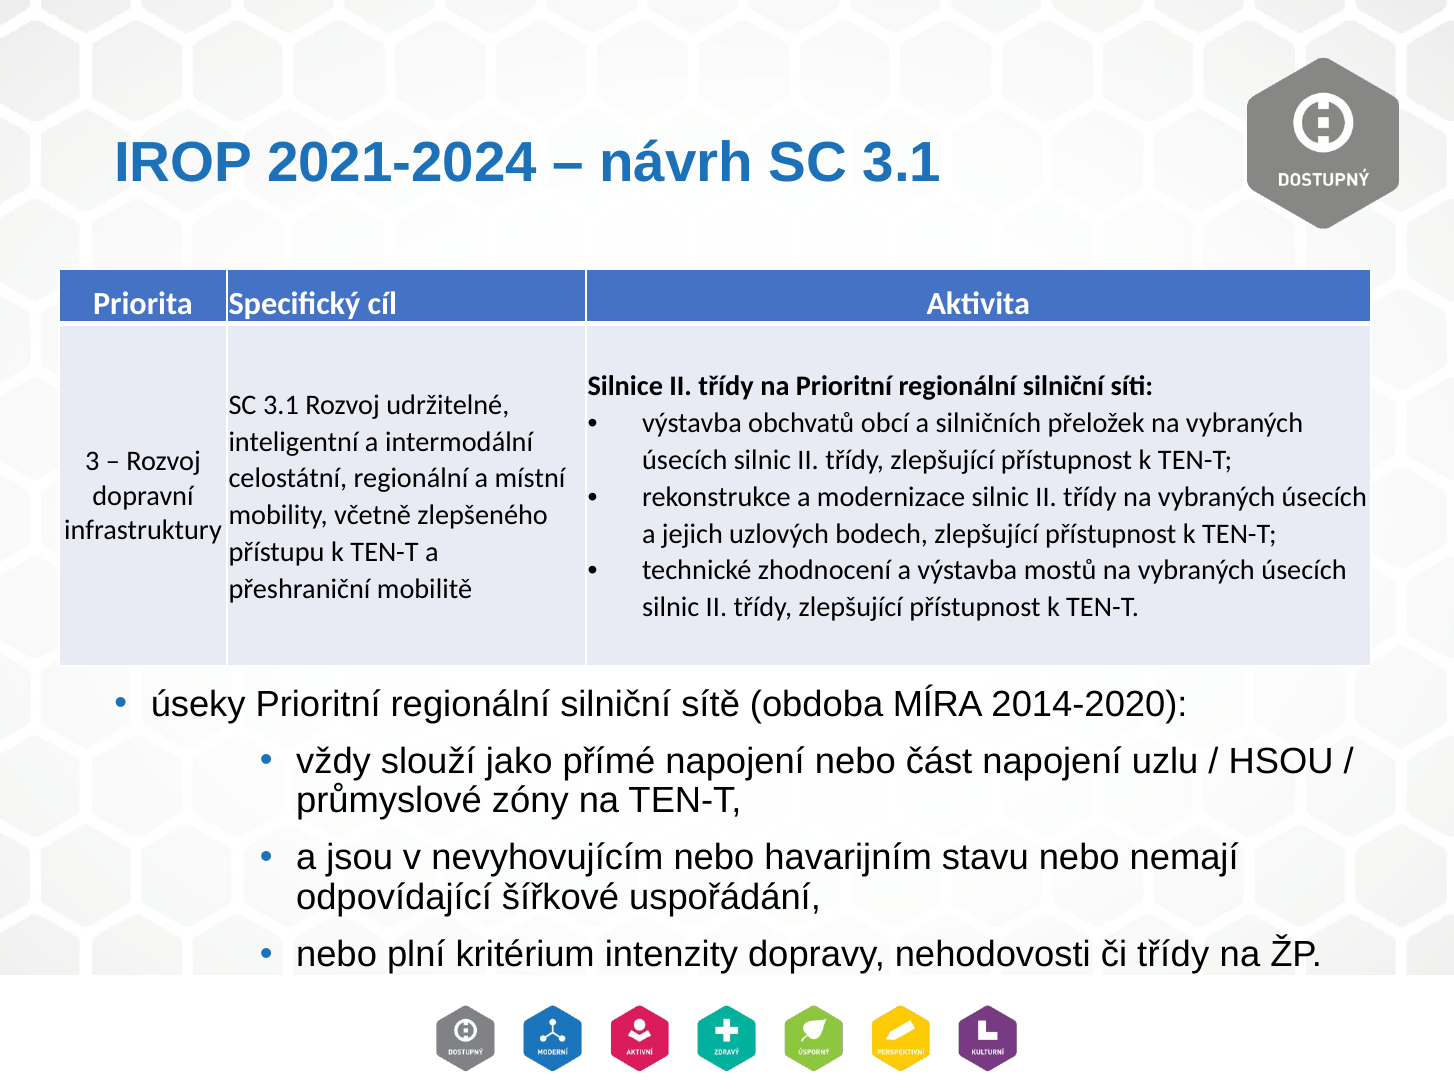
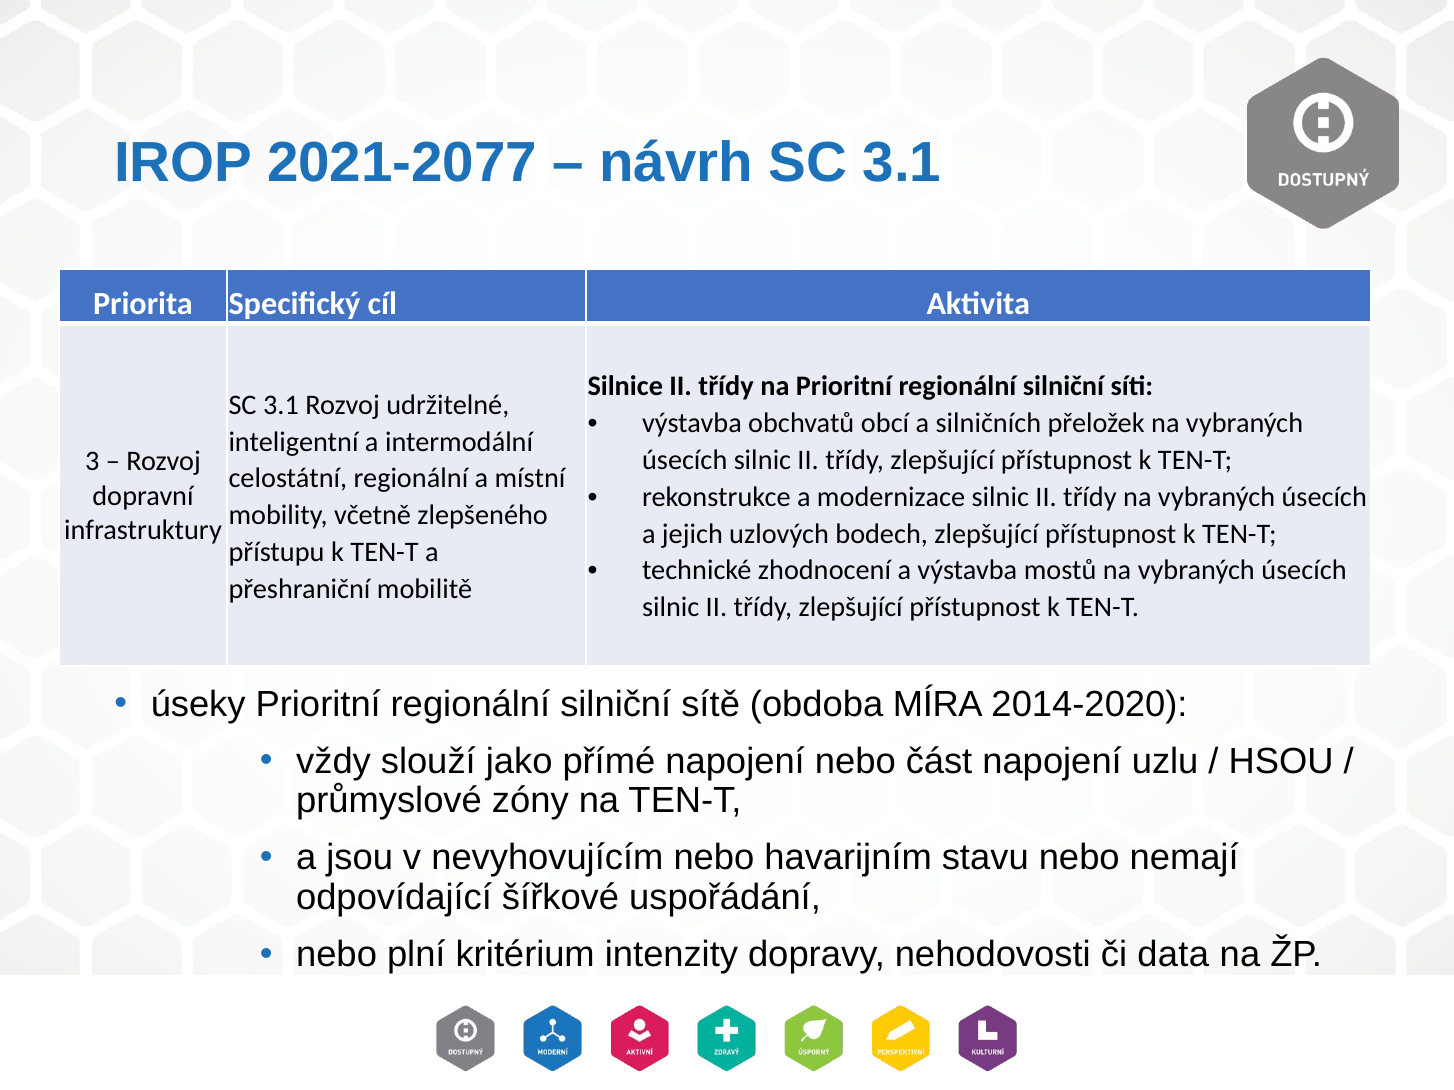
2021-2024: 2021-2024 -> 2021-2077
či třídy: třídy -> data
